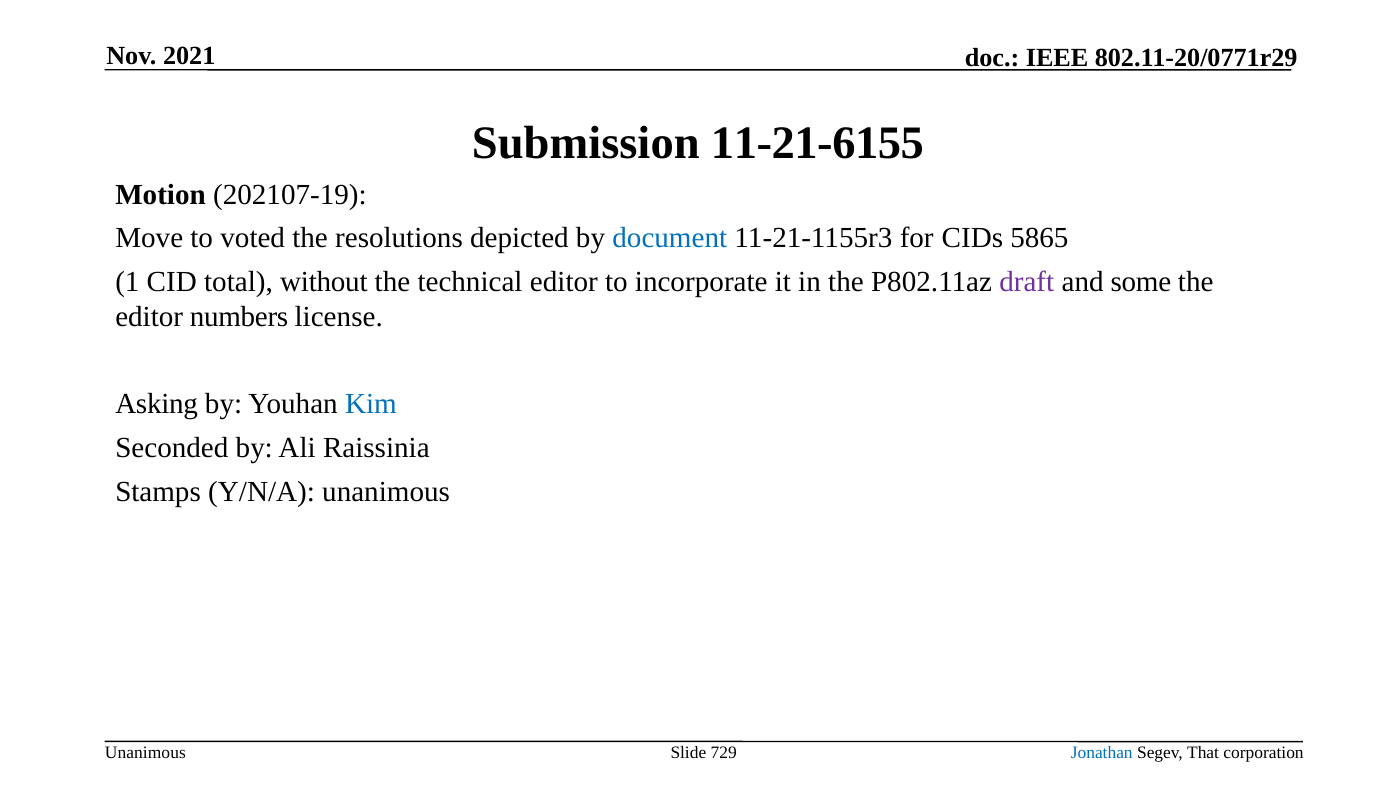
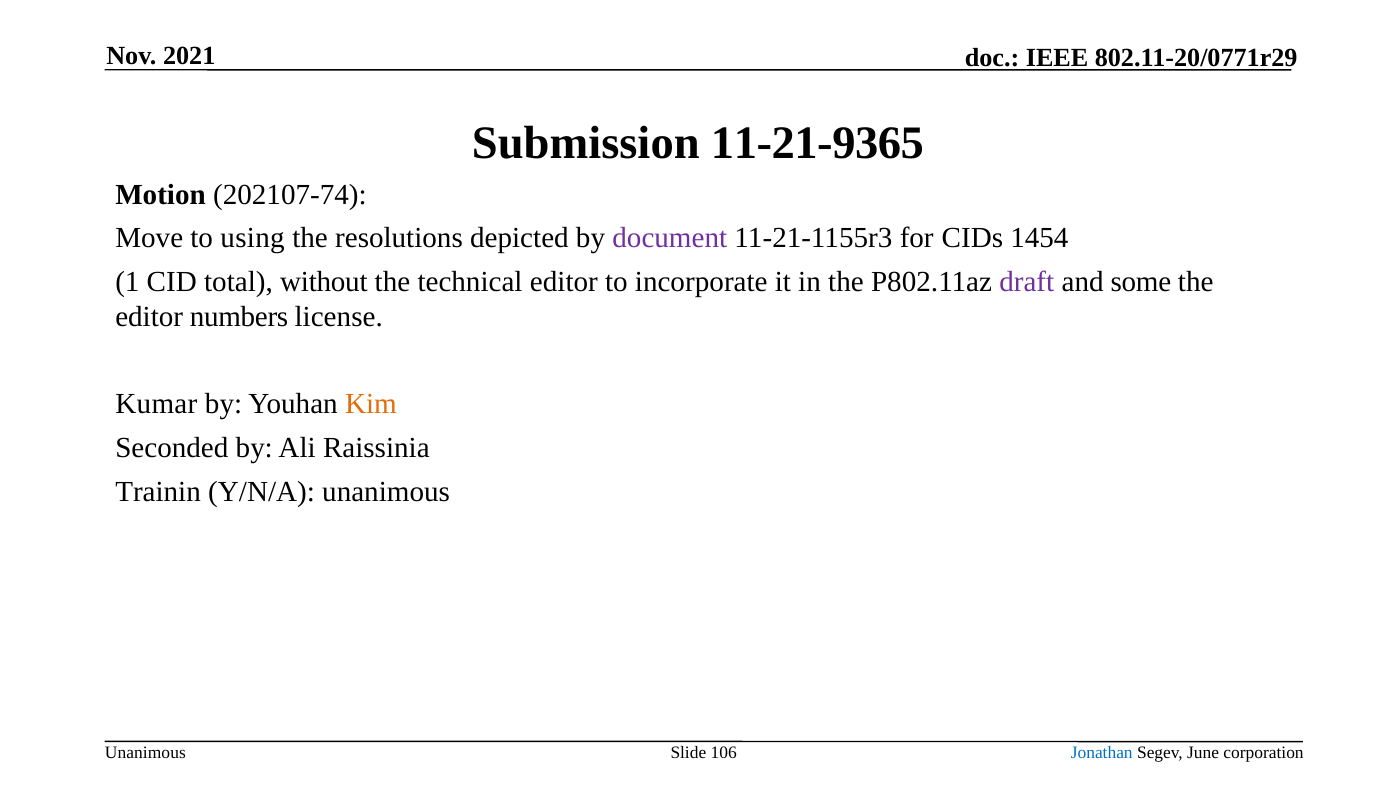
11-21-6155: 11-21-6155 -> 11-21-9365
202107-19: 202107-19 -> 202107-74
voted: voted -> using
document colour: blue -> purple
5865: 5865 -> 1454
Asking: Asking -> Kumar
Kim colour: blue -> orange
Stamps: Stamps -> Trainin
729: 729 -> 106
That: That -> June
